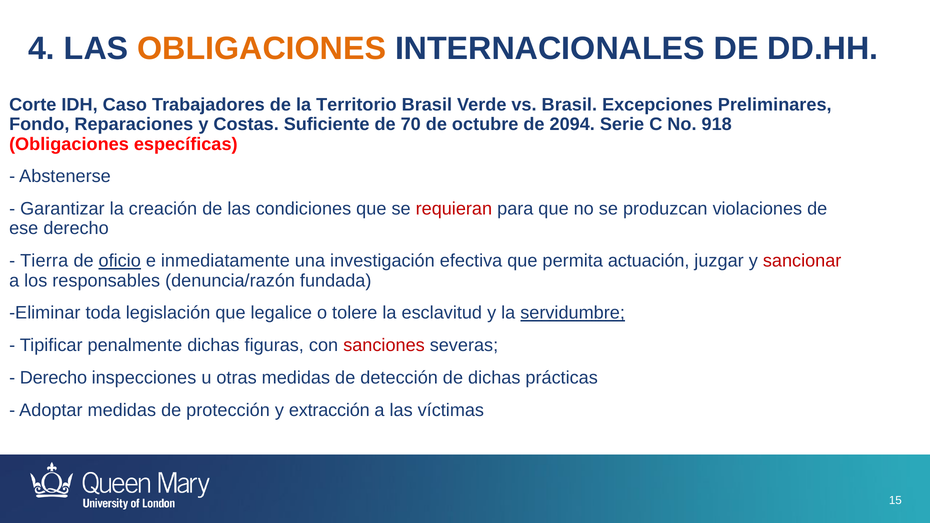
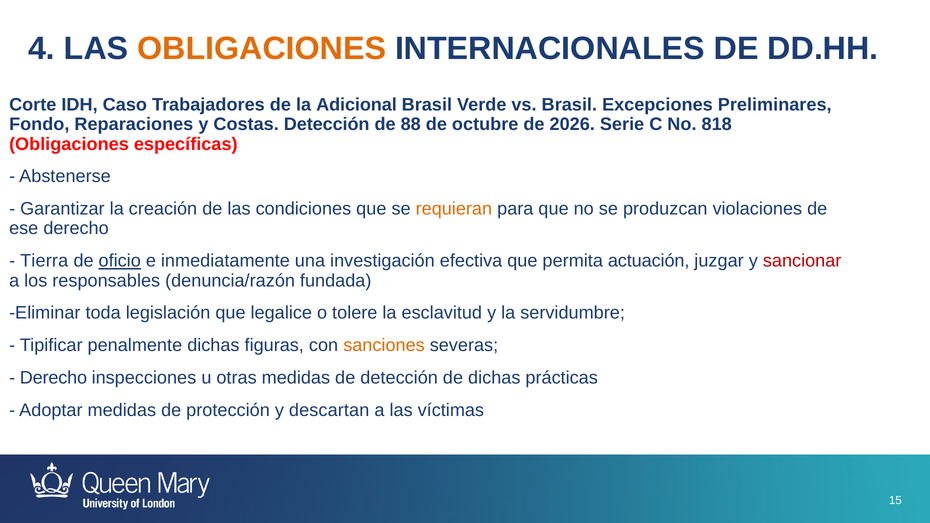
Territorio: Territorio -> Adicional
Costas Suficiente: Suficiente -> Detección
70: 70 -> 88
2094: 2094 -> 2026
918: 918 -> 818
requieran colour: red -> orange
servidumbre underline: present -> none
sanciones colour: red -> orange
extracción: extracción -> descartan
